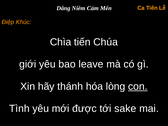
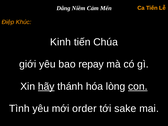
Chìa: Chìa -> Kinh
leave: leave -> repay
hãy underline: none -> present
được: được -> order
